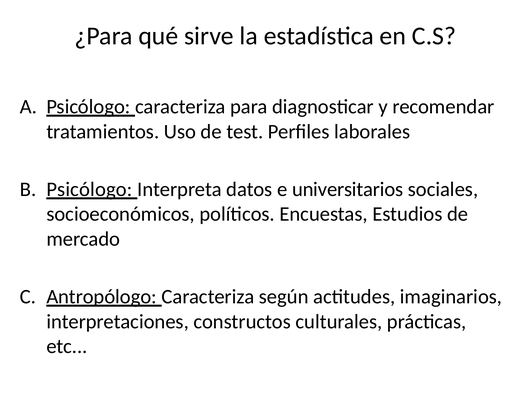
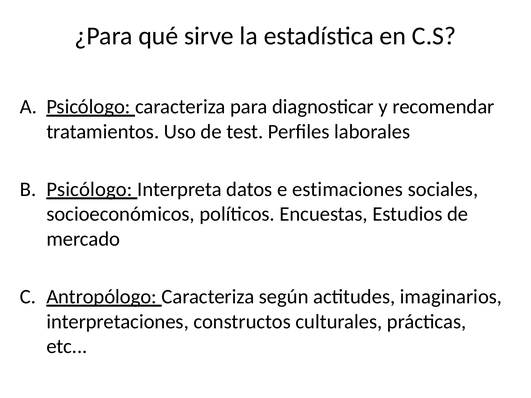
universitarios: universitarios -> estimaciones
